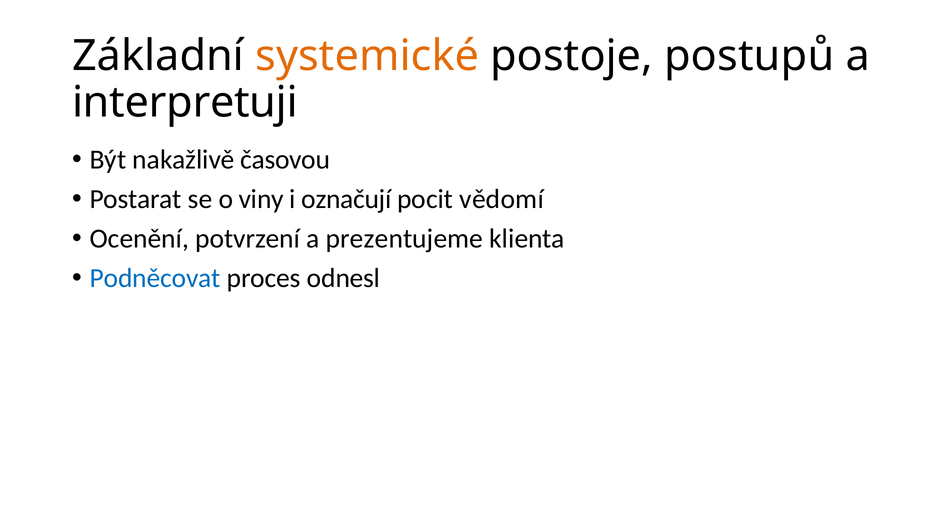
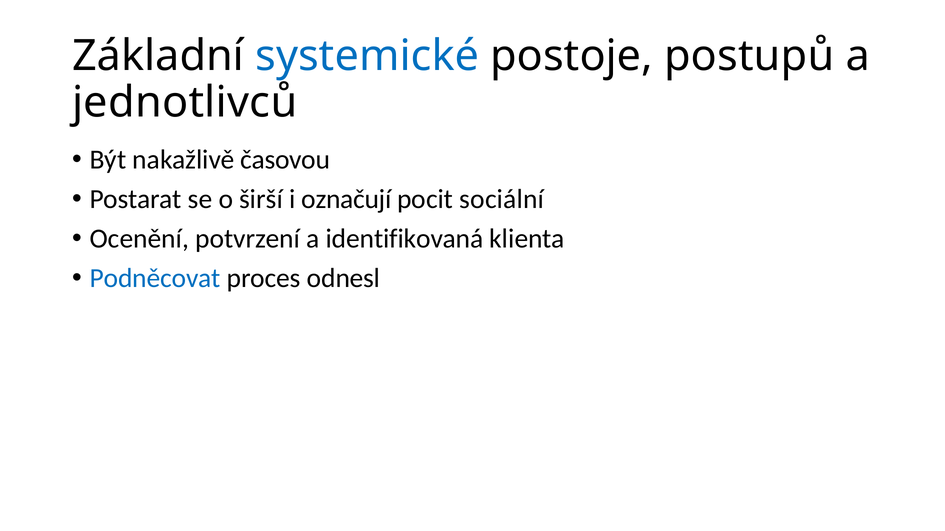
systemické colour: orange -> blue
interpretuji: interpretuji -> jednotlivců
viny: viny -> širší
vědomí: vědomí -> sociální
prezentujeme: prezentujeme -> identifikovaná
